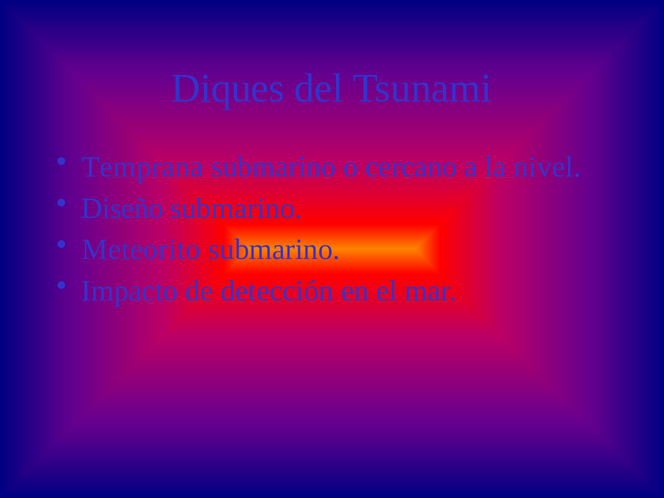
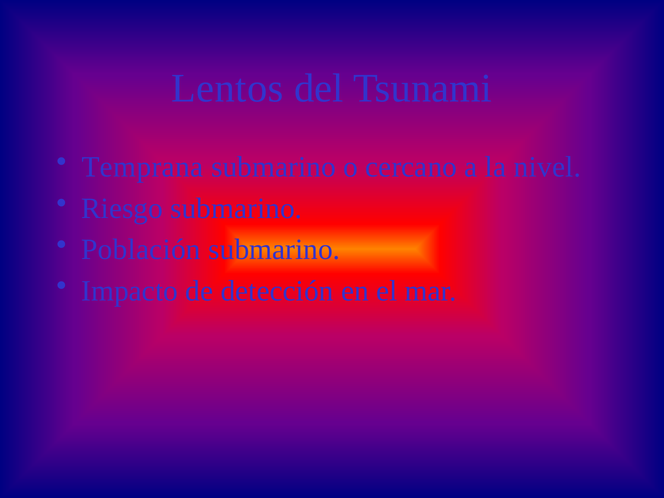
Diques: Diques -> Lentos
Diseño: Diseño -> Riesgo
Meteorito: Meteorito -> Población
